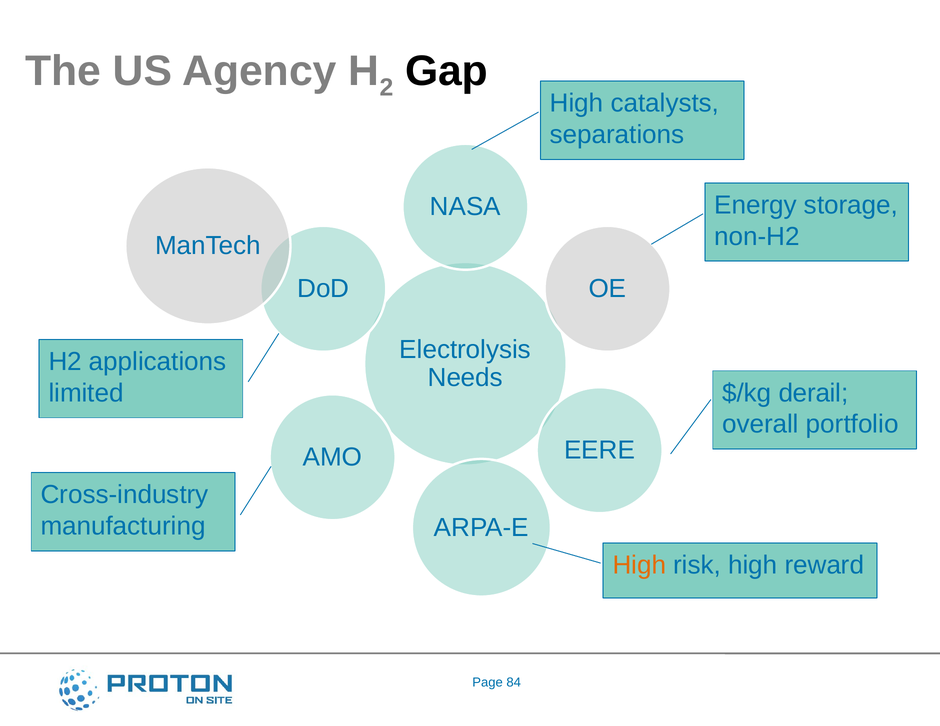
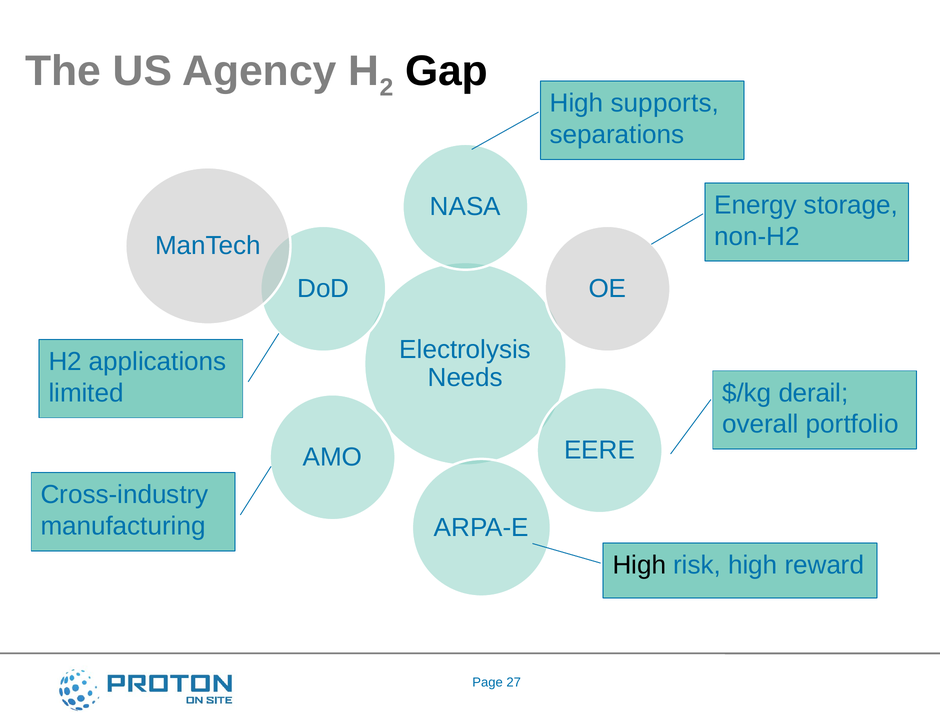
catalysts: catalysts -> supports
High at (639, 566) colour: orange -> black
84: 84 -> 27
